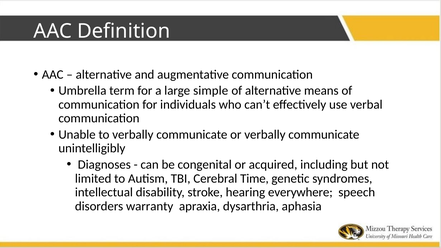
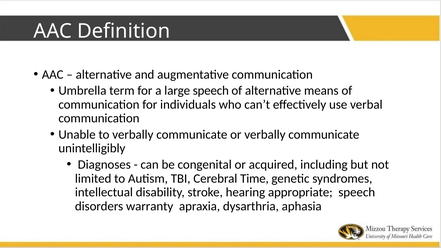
large simple: simple -> speech
everywhere: everywhere -> appropriate
